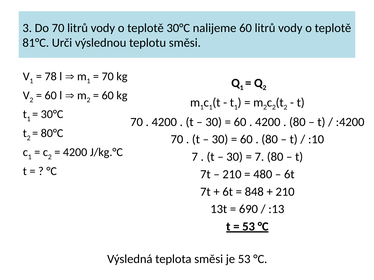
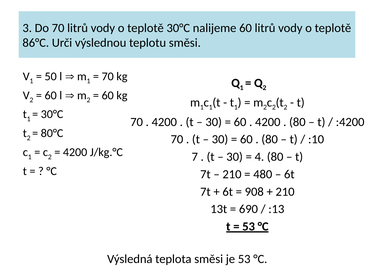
81°C: 81°C -> 86°C
78: 78 -> 50
7 at (259, 157): 7 -> 4
848: 848 -> 908
